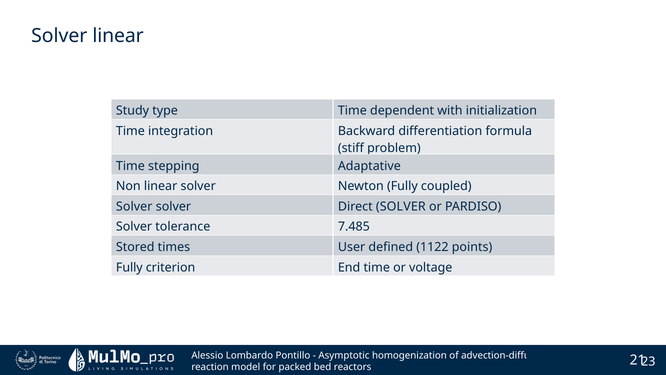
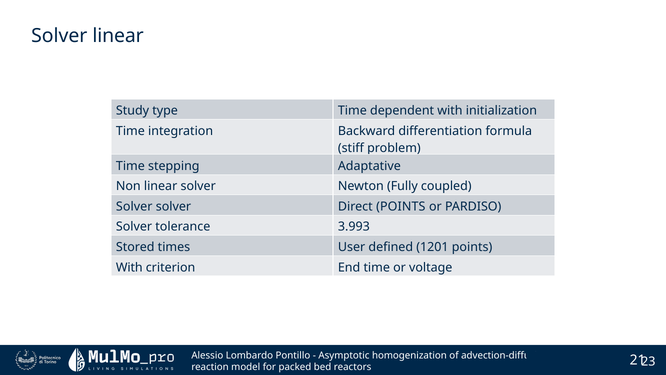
Direct SOLVER: SOLVER -> POINTS
7.485: 7.485 -> 3.993
1122: 1122 -> 1201
Fully at (129, 267): Fully -> With
